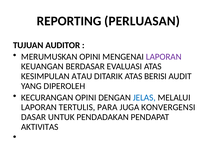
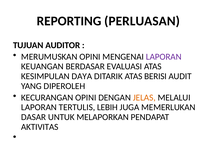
ATAU: ATAU -> DAYA
JELAS colour: blue -> orange
PARA: PARA -> LEBIH
KONVERGENSI: KONVERGENSI -> MEMERLUKAN
PENDADAKAN: PENDADAKAN -> MELAPORKAN
